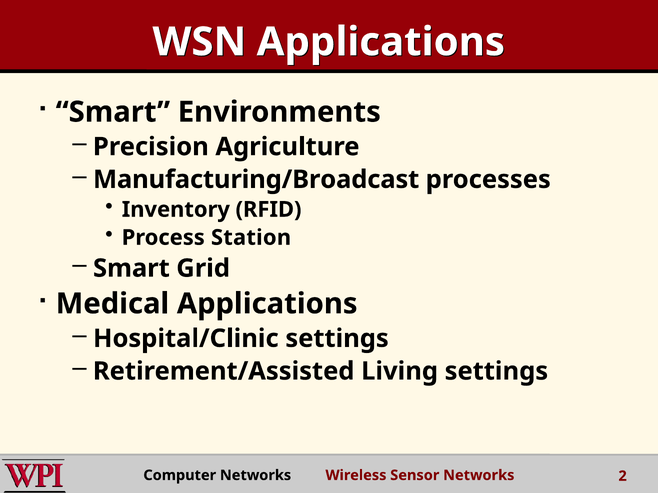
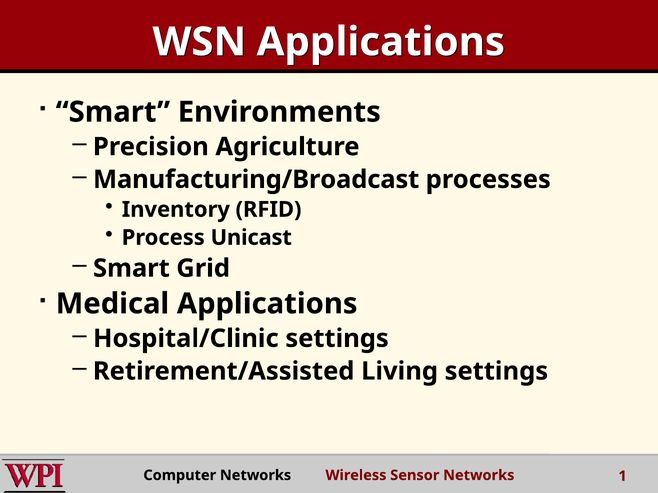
Station: Station -> Unicast
2: 2 -> 1
